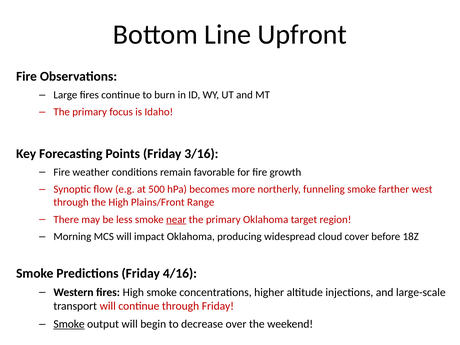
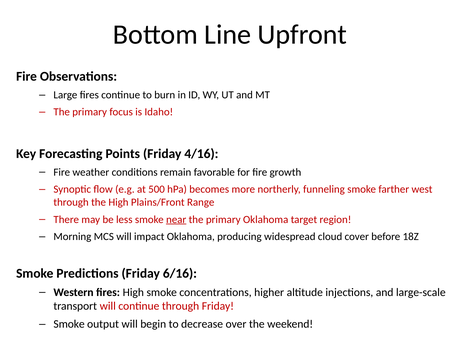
3/16: 3/16 -> 4/16
4/16: 4/16 -> 6/16
Smoke at (69, 324) underline: present -> none
